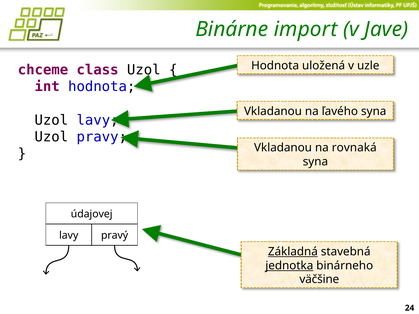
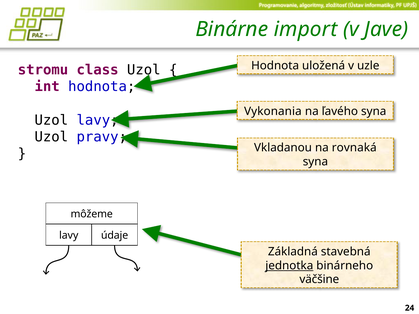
chceme: chceme -> stromu
Vkladanou at (273, 111): Vkladanou -> Vykonania
údajovej: údajovej -> môžeme
pravý: pravý -> údaje
Základná underline: present -> none
